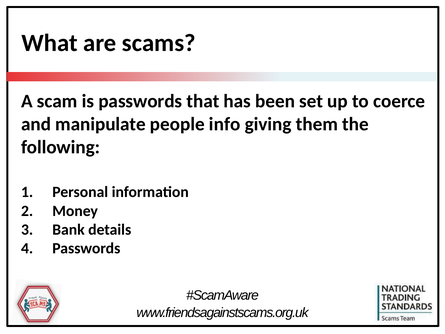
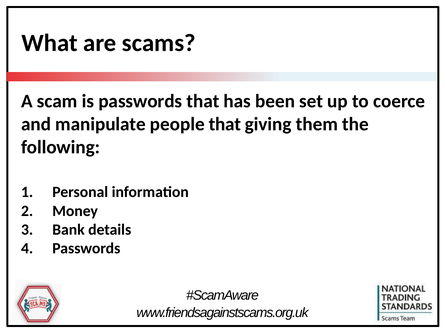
people info: info -> that
